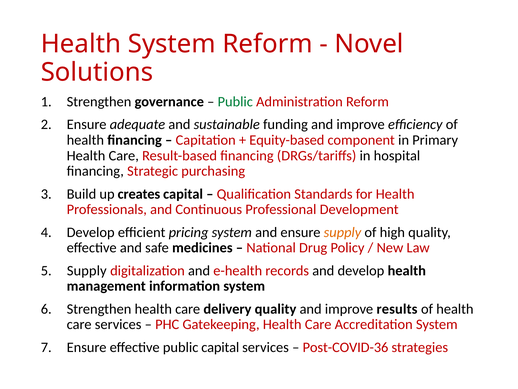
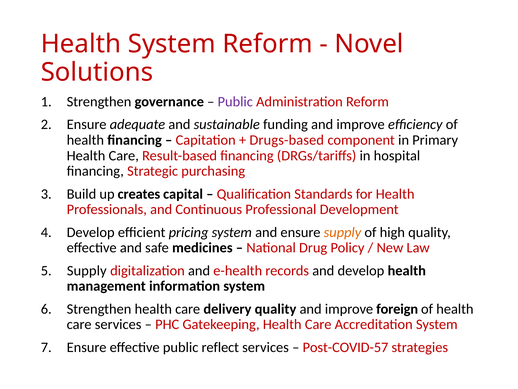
Public at (235, 102) colour: green -> purple
Equity-based: Equity-based -> Drugs-based
results: results -> foreign
public capital: capital -> reflect
Post-COVID-36: Post-COVID-36 -> Post-COVID-57
